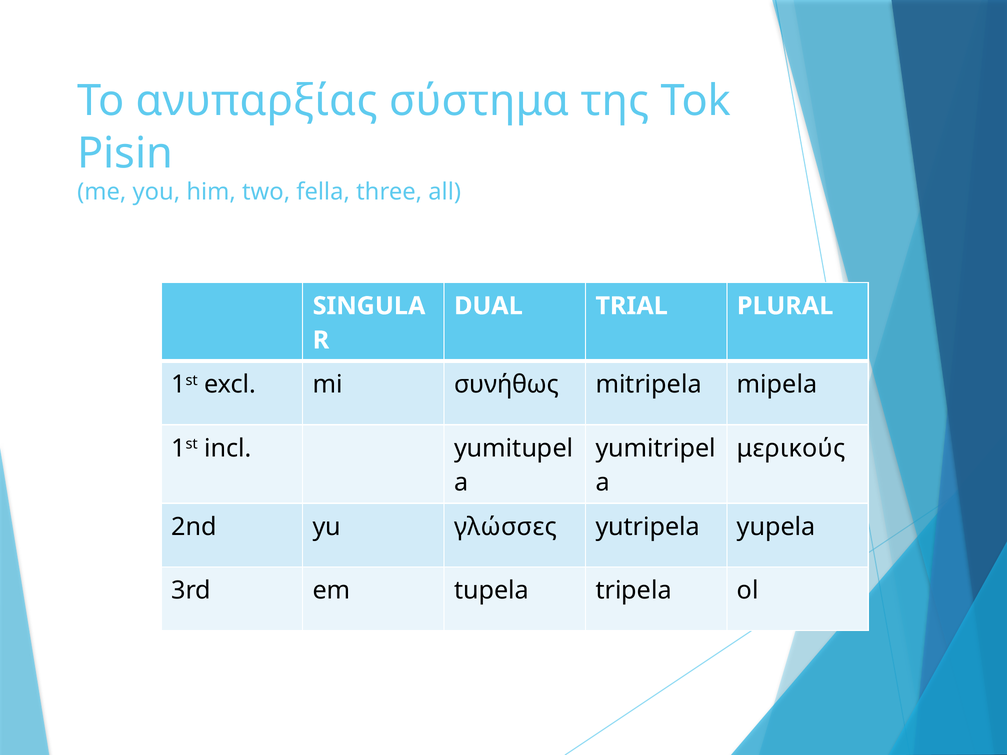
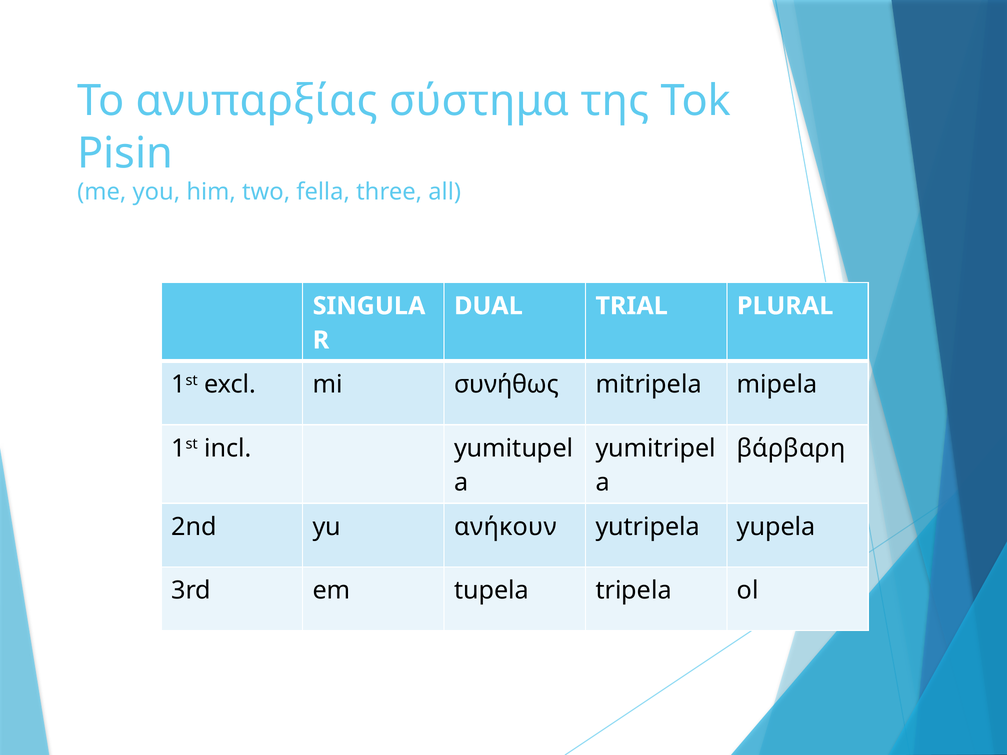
μερικούς: μερικούς -> βάρβαρη
γλώσσες: γλώσσες -> ανήκουν
